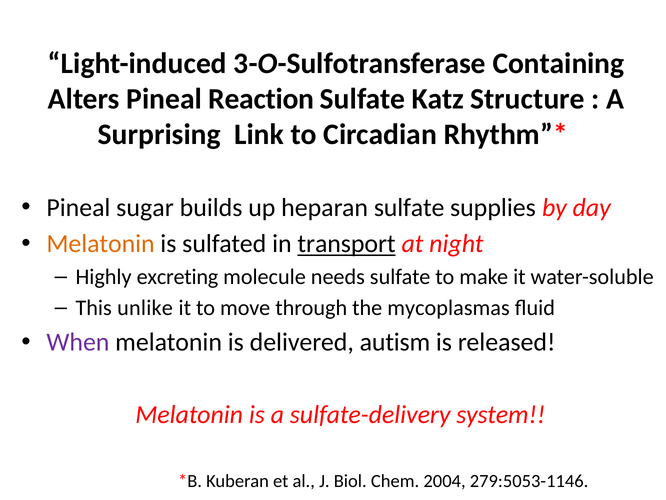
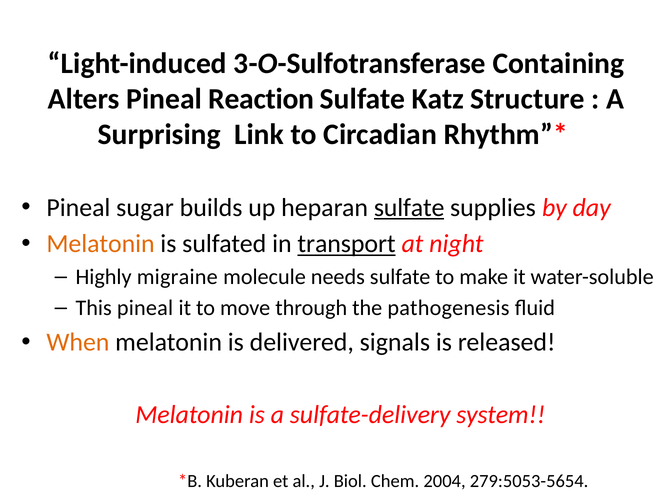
sulfate at (409, 207) underline: none -> present
excreting: excreting -> migraine
This unlike: unlike -> pineal
mycoplasmas: mycoplasmas -> pathogenesis
When colour: purple -> orange
autism: autism -> signals
279:5053-1146: 279:5053-1146 -> 279:5053-5654
